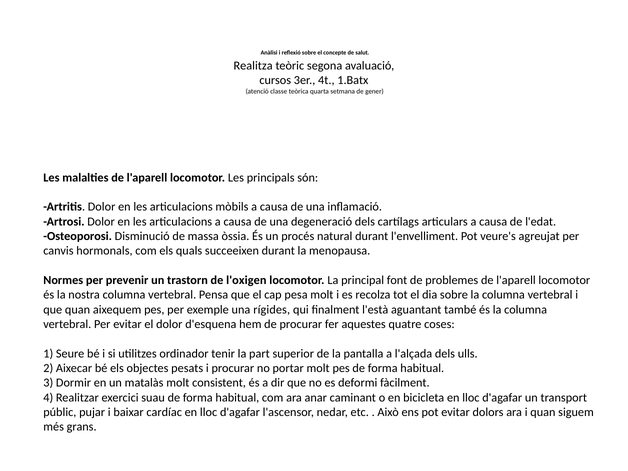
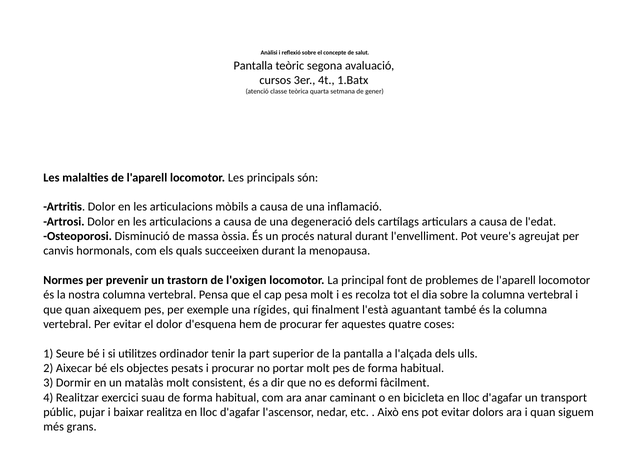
Realitza at (253, 66): Realitza -> Pantalla
cardíac: cardíac -> realitza
